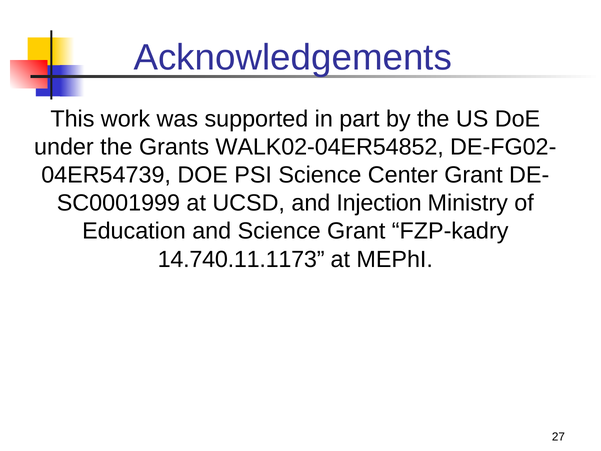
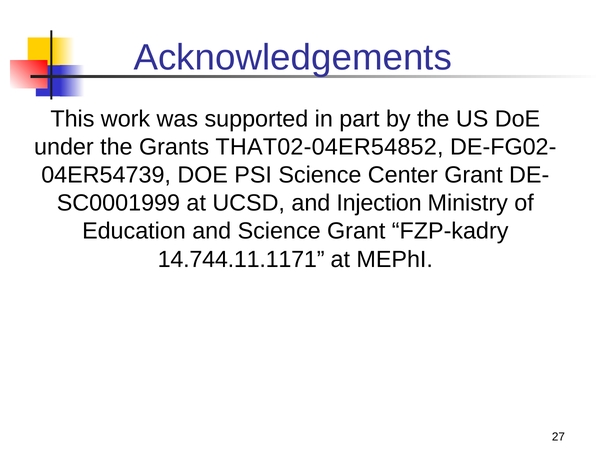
WALK02-04ER54852: WALK02-04ER54852 -> THAT02-04ER54852
14.740.11.1173: 14.740.11.1173 -> 14.744.11.1171
